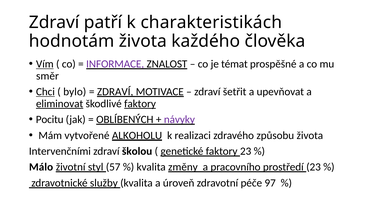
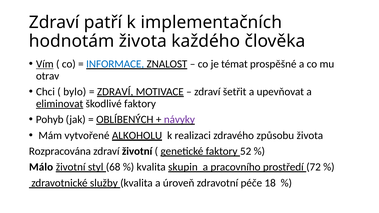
charakteristikách: charakteristikách -> implementačních
INFORMACE colour: purple -> blue
směr: směr -> otrav
Chci underline: present -> none
faktory at (140, 104) underline: present -> none
Pocitu: Pocitu -> Pohyb
Intervenčními: Intervenčními -> Rozpracována
zdraví školou: školou -> životní
faktory 23: 23 -> 52
57: 57 -> 68
změny: změny -> skupin
prostředí 23: 23 -> 72
97: 97 -> 18
